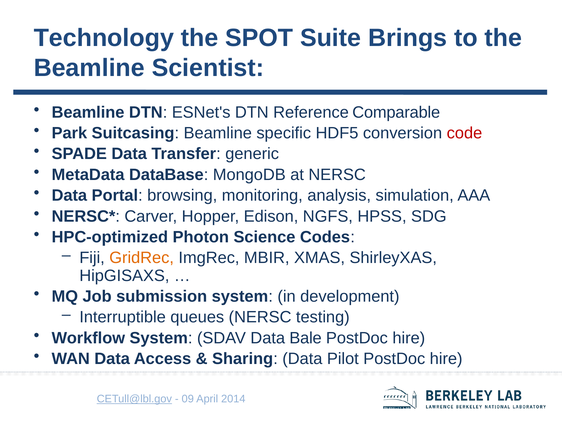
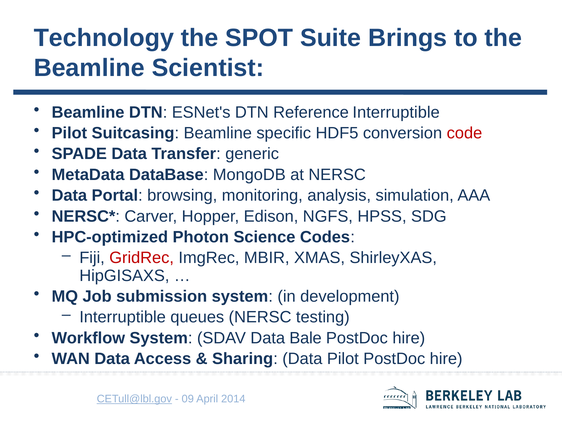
Reference Comparable: Comparable -> Interruptible
Park at (69, 133): Park -> Pilot
GridRec colour: orange -> red
